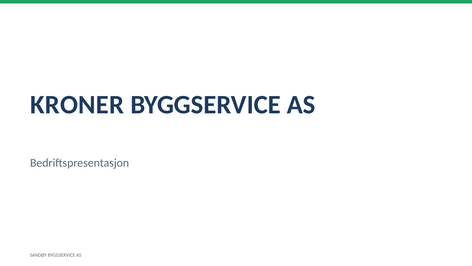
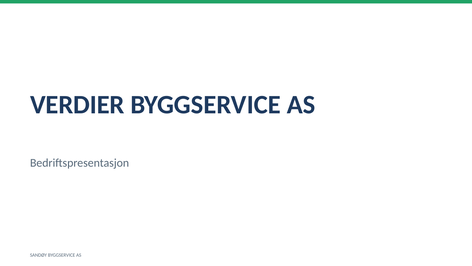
KRONER: KRONER -> VERDIER
